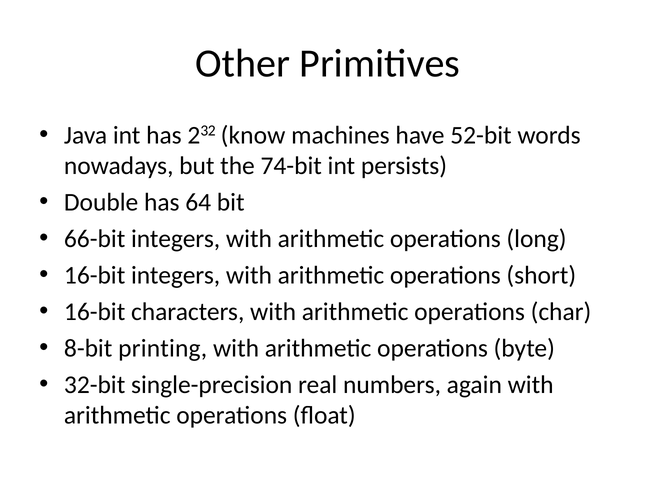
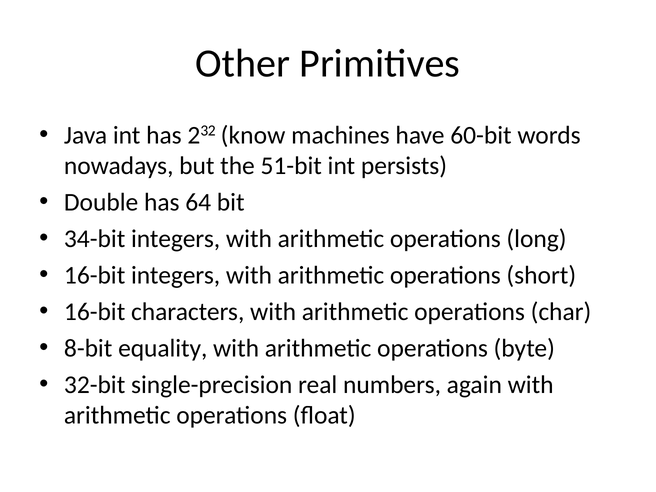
52-bit: 52-bit -> 60-bit
74-bit: 74-bit -> 51-bit
66-bit: 66-bit -> 34-bit
printing: printing -> equality
